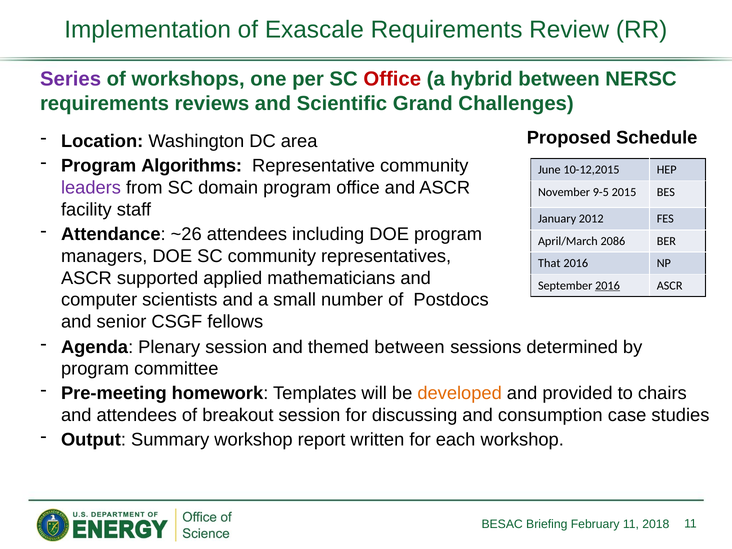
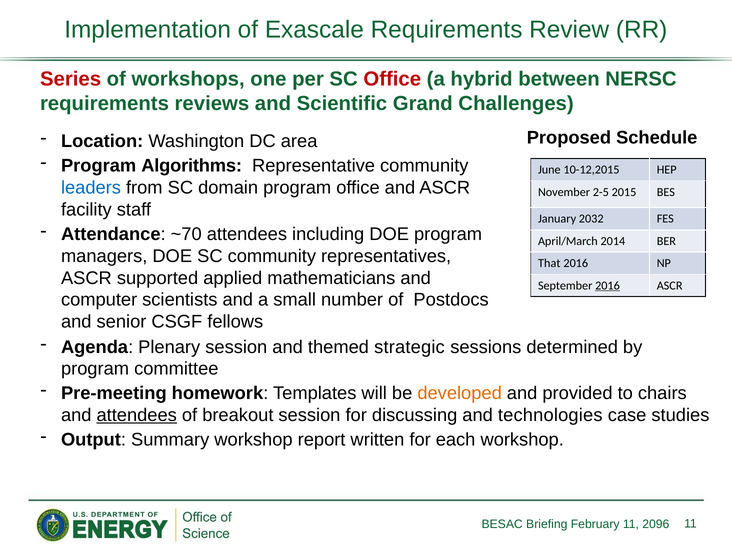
Series colour: purple -> red
leaders colour: purple -> blue
9-5: 9-5 -> 2-5
2012: 2012 -> 2032
~26: ~26 -> ~70
2086: 2086 -> 2014
themed between: between -> strategic
attendees at (137, 415) underline: none -> present
consumption: consumption -> technologies
2018: 2018 -> 2096
